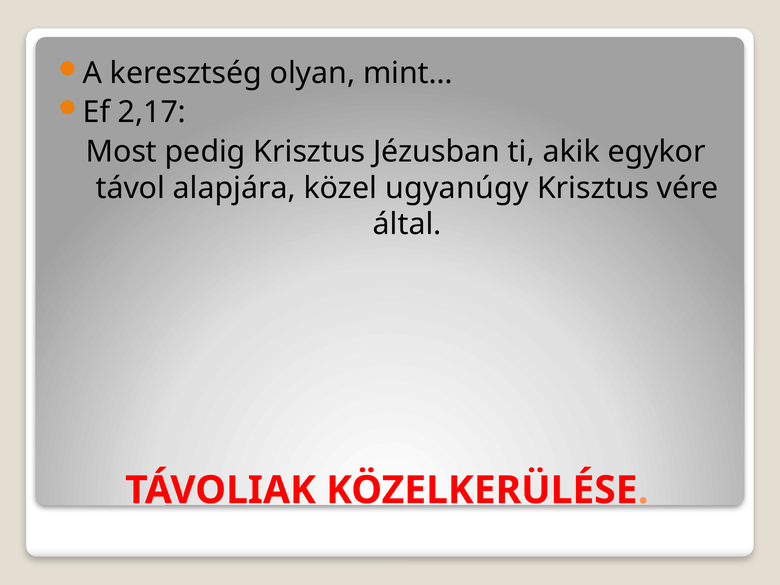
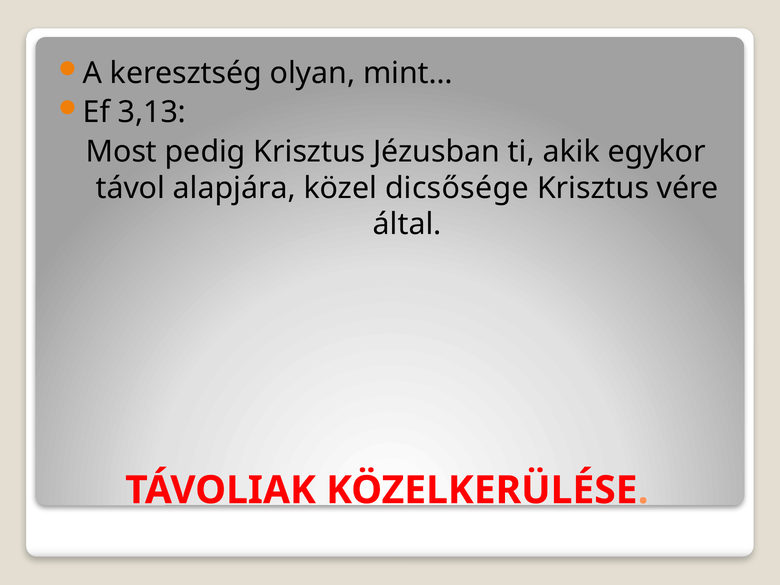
2,17: 2,17 -> 3,13
ugyanúgy: ugyanúgy -> dicsősége
